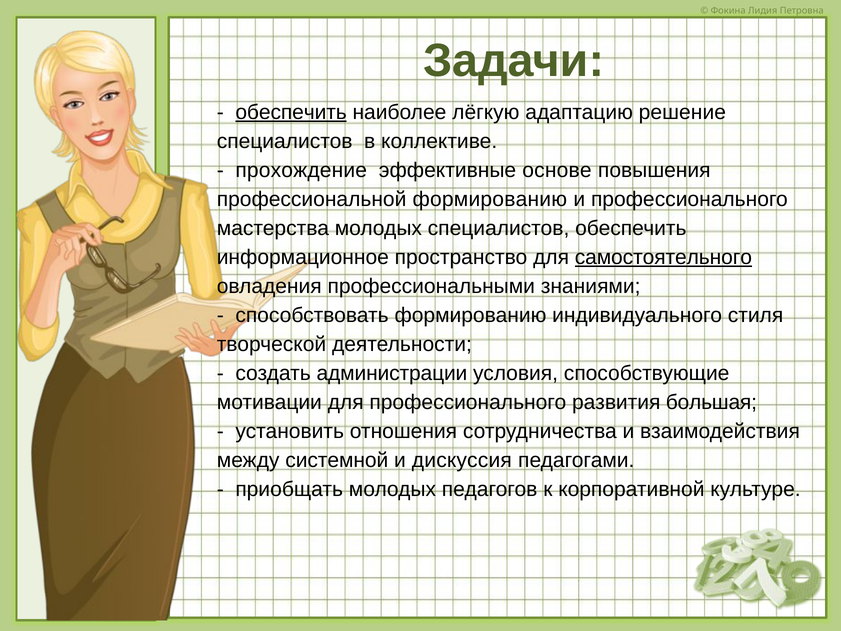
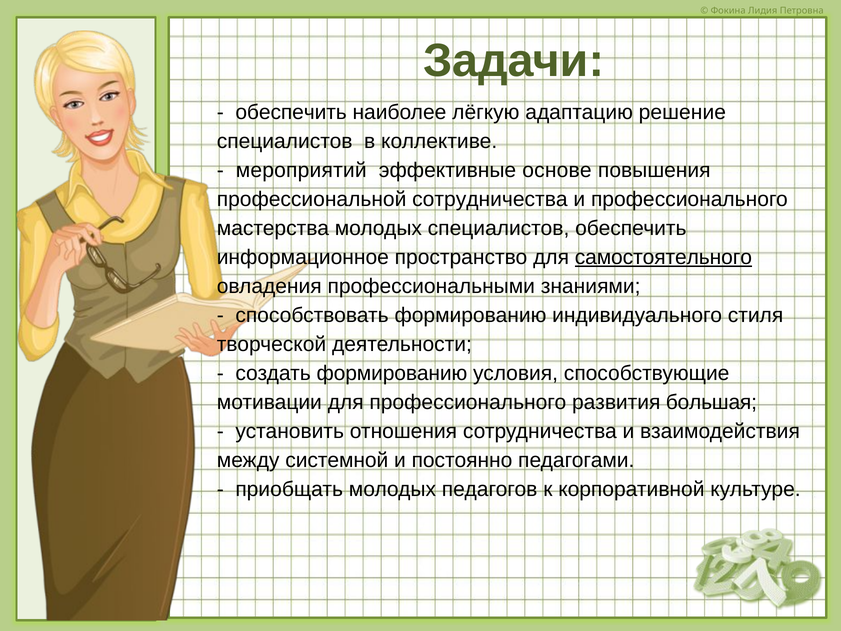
обеспечить at (291, 112) underline: present -> none
прохождение: прохождение -> мероприятий
профессиональной формированию: формированию -> сотрудничества
создать администрации: администрации -> формированию
дискуссия: дискуссия -> постоянно
